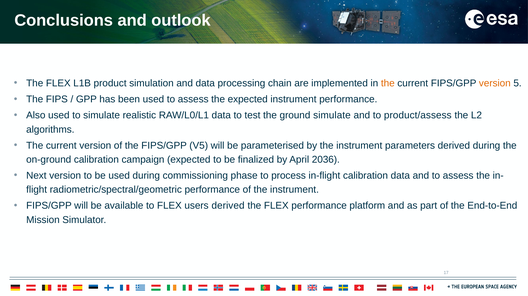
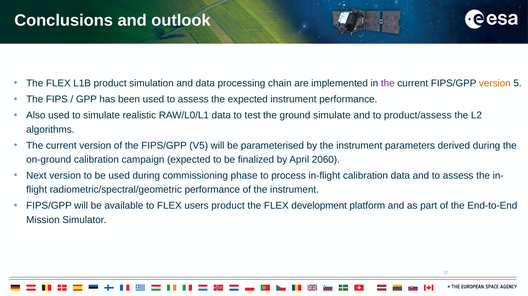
the at (388, 83) colour: orange -> purple
2036: 2036 -> 2060
users derived: derived -> product
FLEX performance: performance -> development
